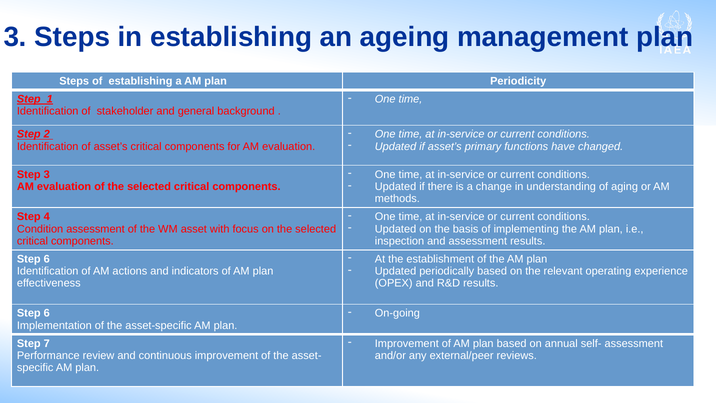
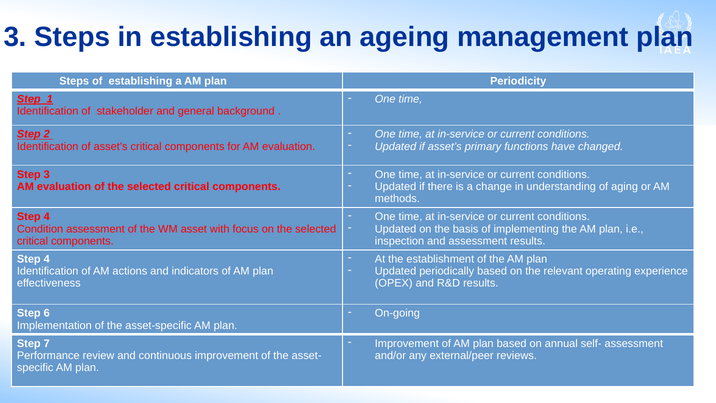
6 at (47, 259): 6 -> 4
